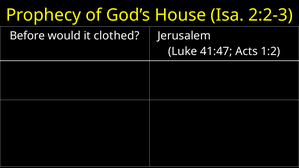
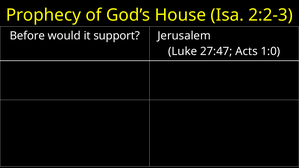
clothed: clothed -> support
41:47: 41:47 -> 27:47
1:2: 1:2 -> 1:0
